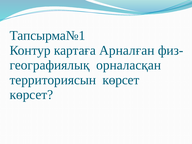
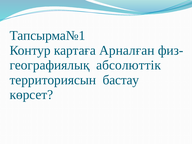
орналасқан: орналасқан -> абсолюттік
территориясын көрсет: көрсет -> бастау
